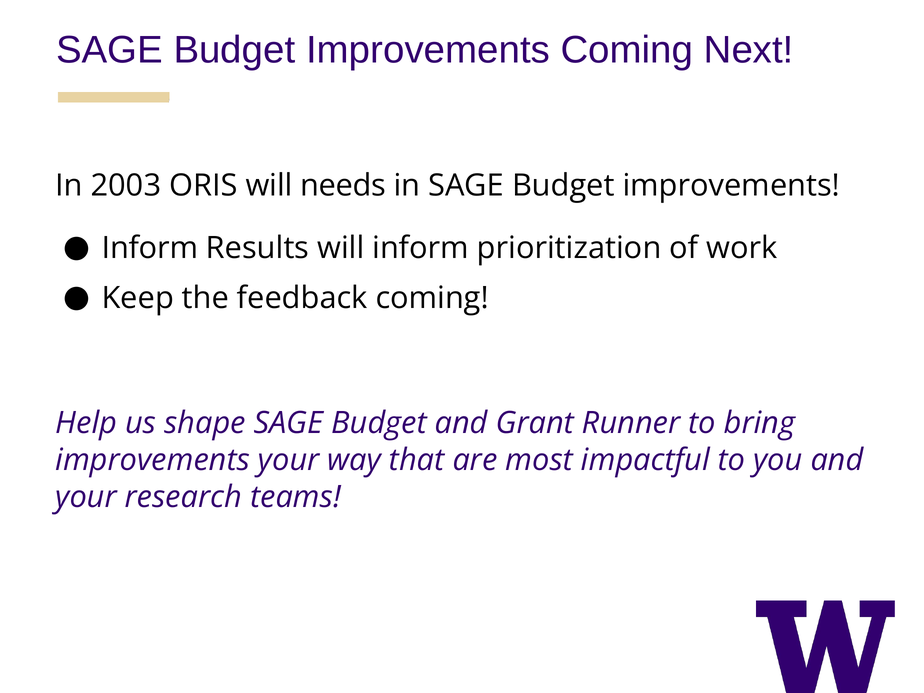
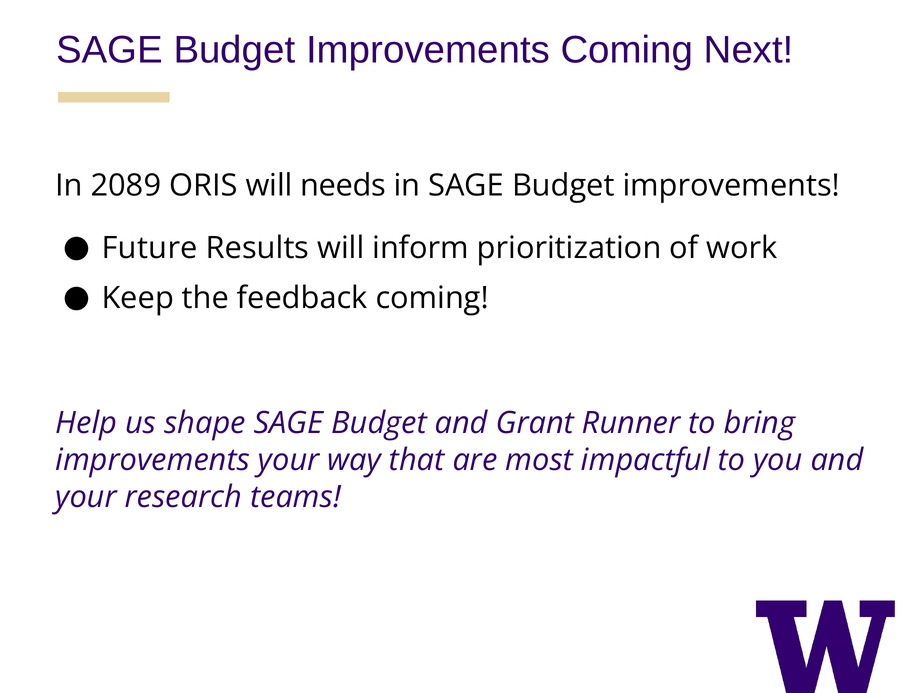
2003: 2003 -> 2089
Inform at (150, 248): Inform -> Future
